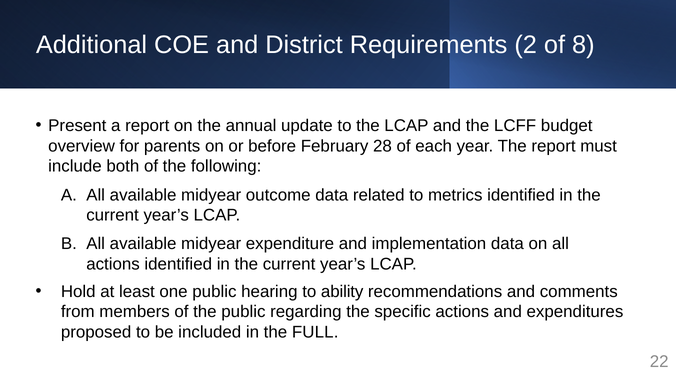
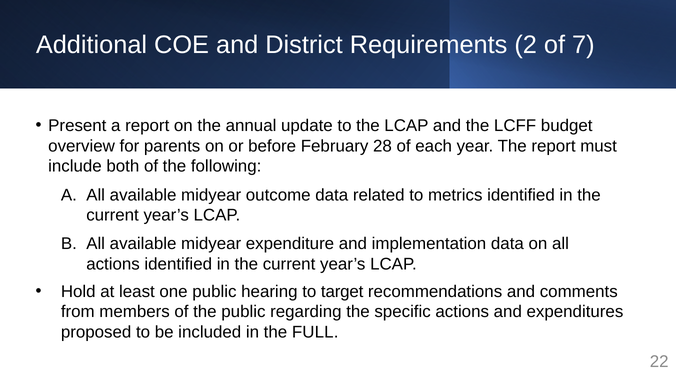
8: 8 -> 7
ability: ability -> target
